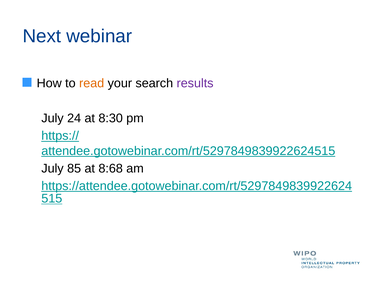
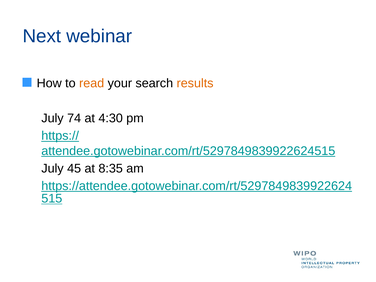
results colour: purple -> orange
24: 24 -> 74
8:30: 8:30 -> 4:30
85: 85 -> 45
8:68: 8:68 -> 8:35
